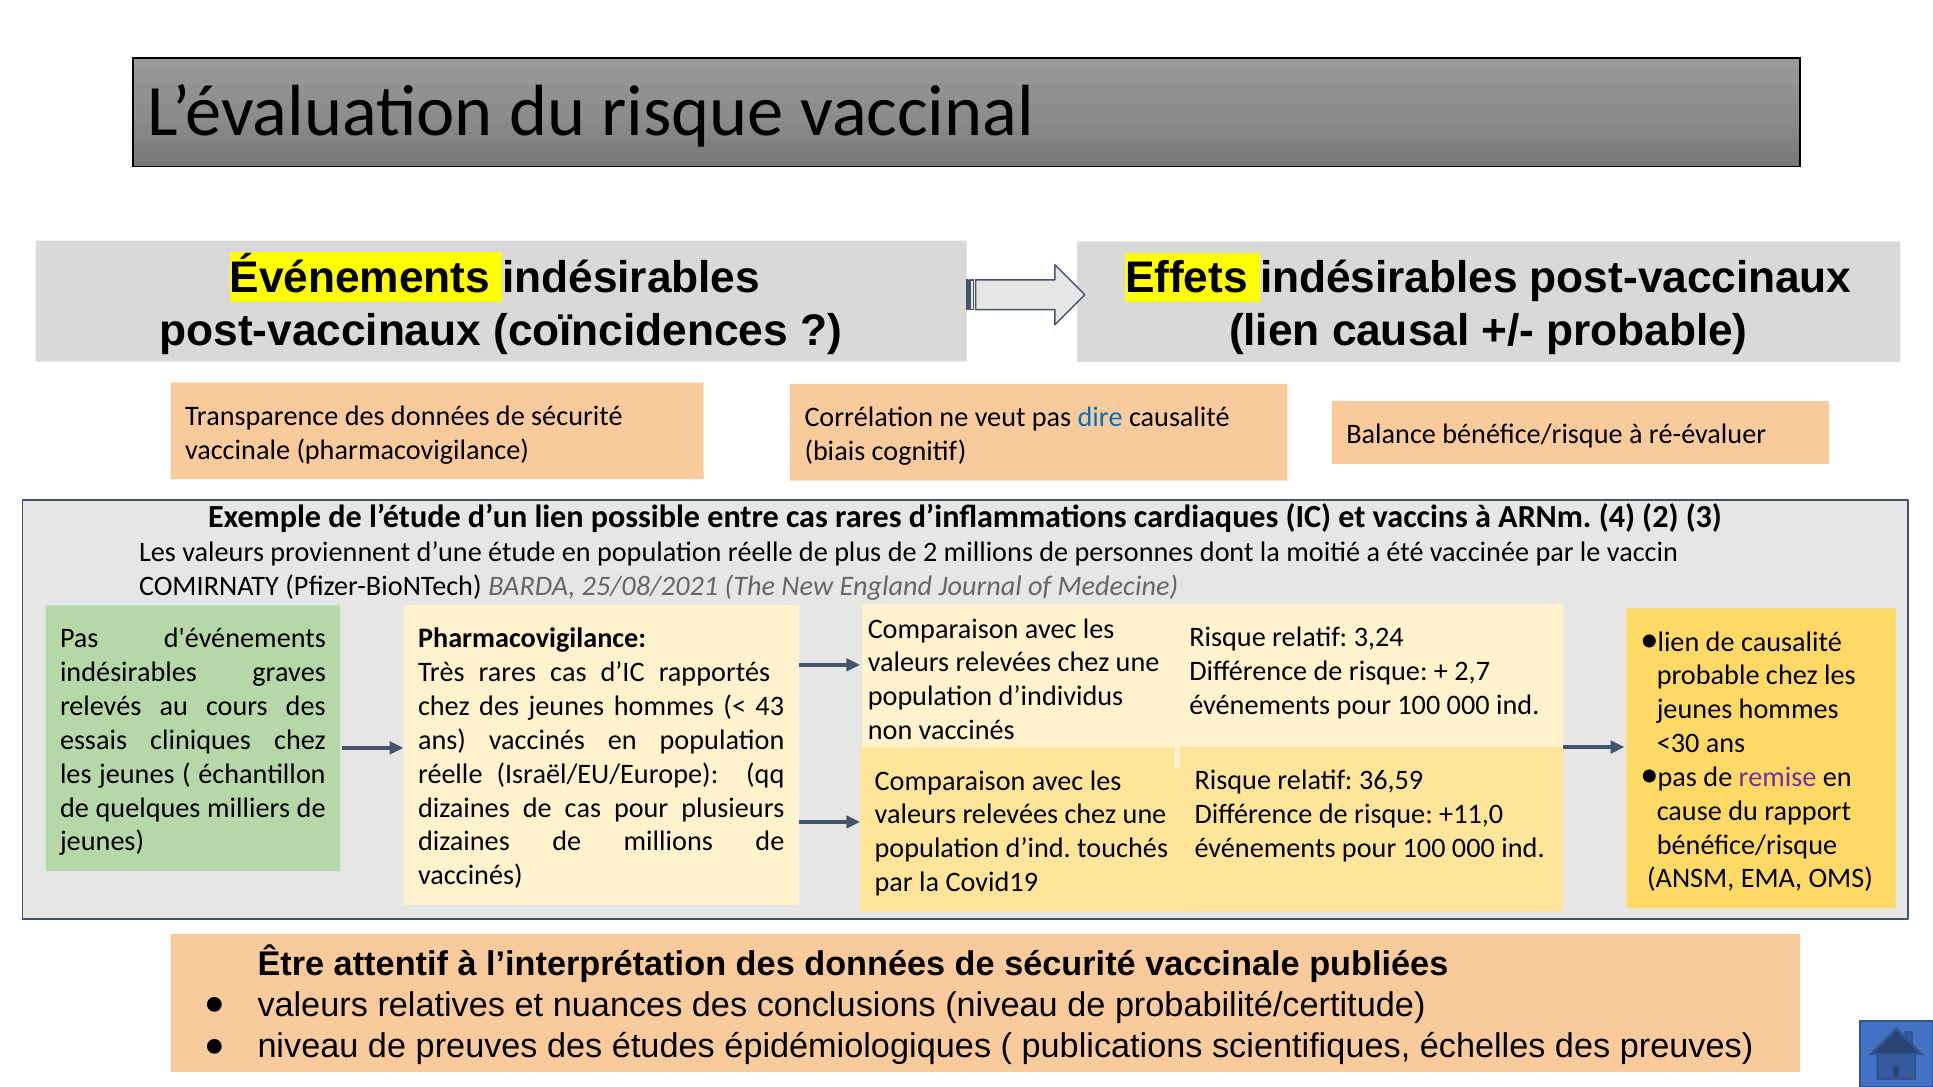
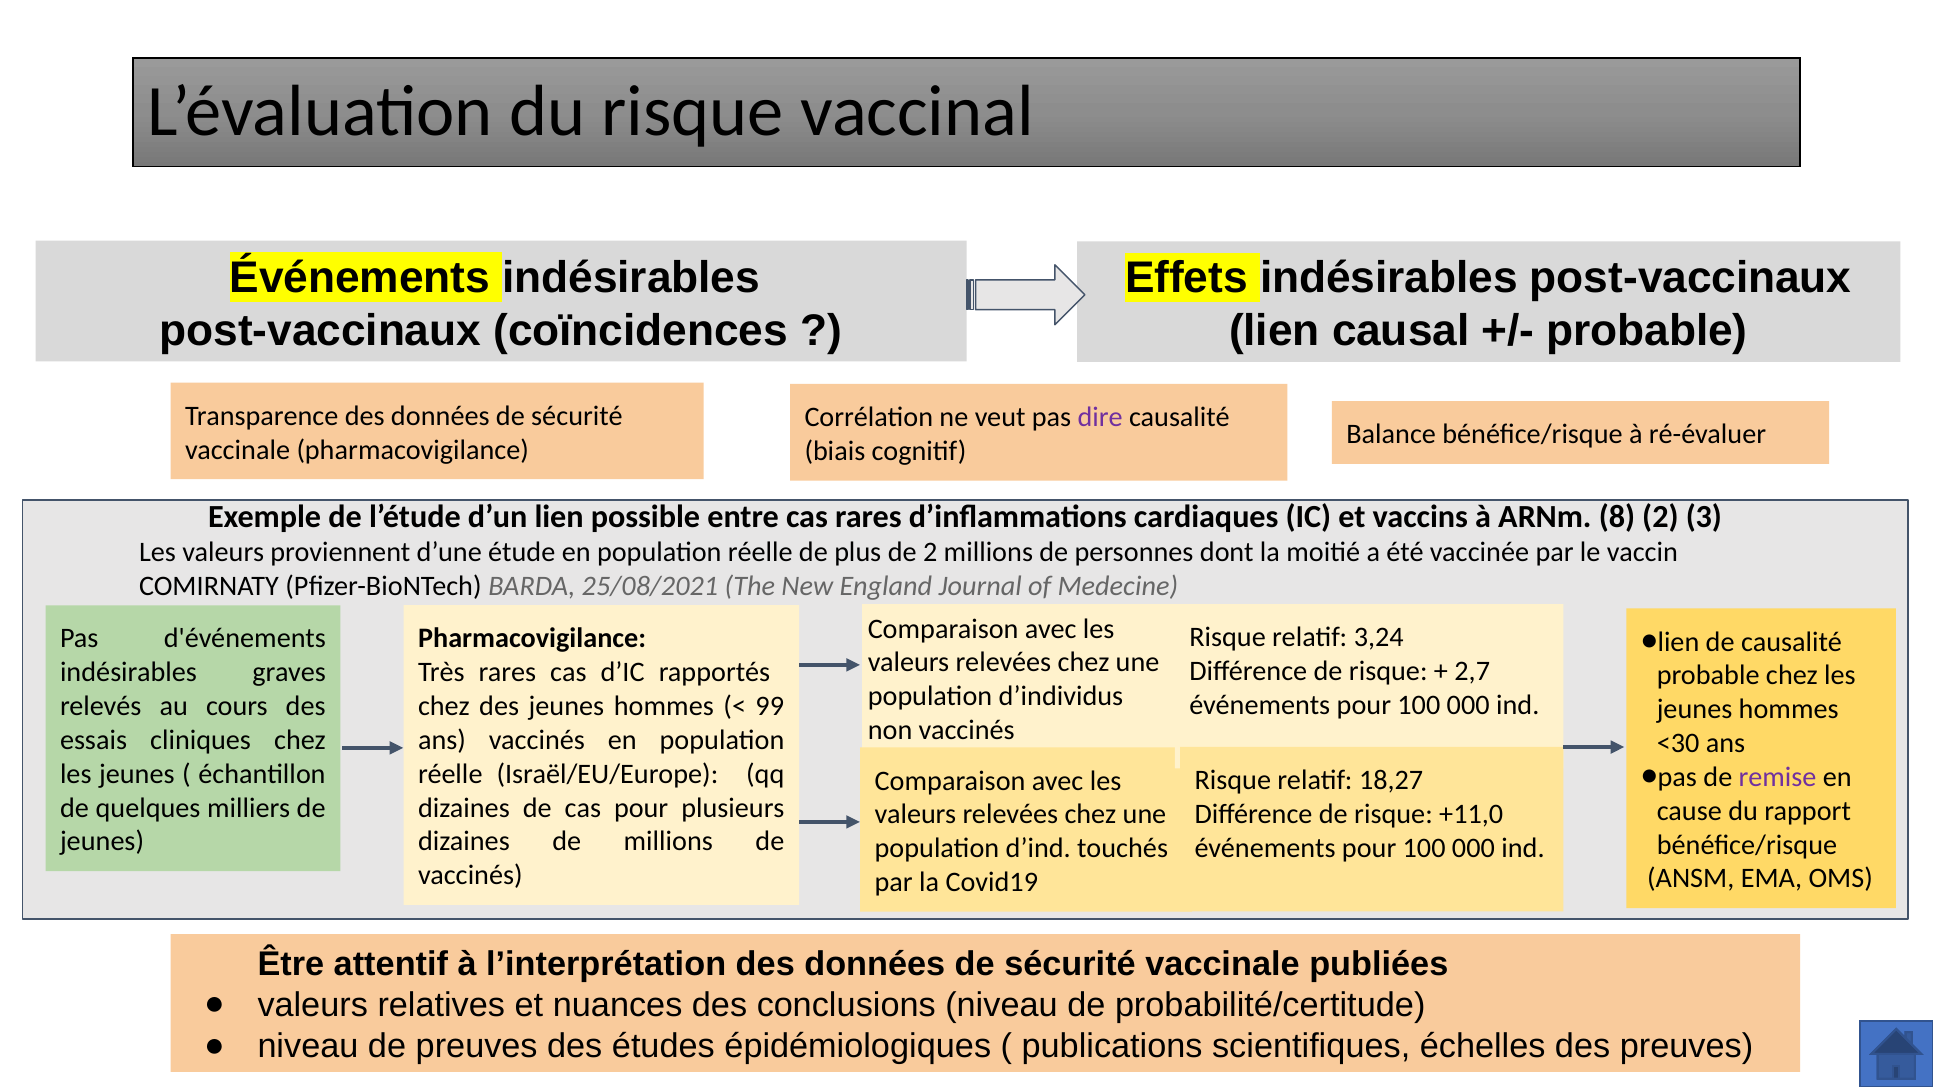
dire colour: blue -> purple
4: 4 -> 8
43: 43 -> 99
36,59: 36,59 -> 18,27
